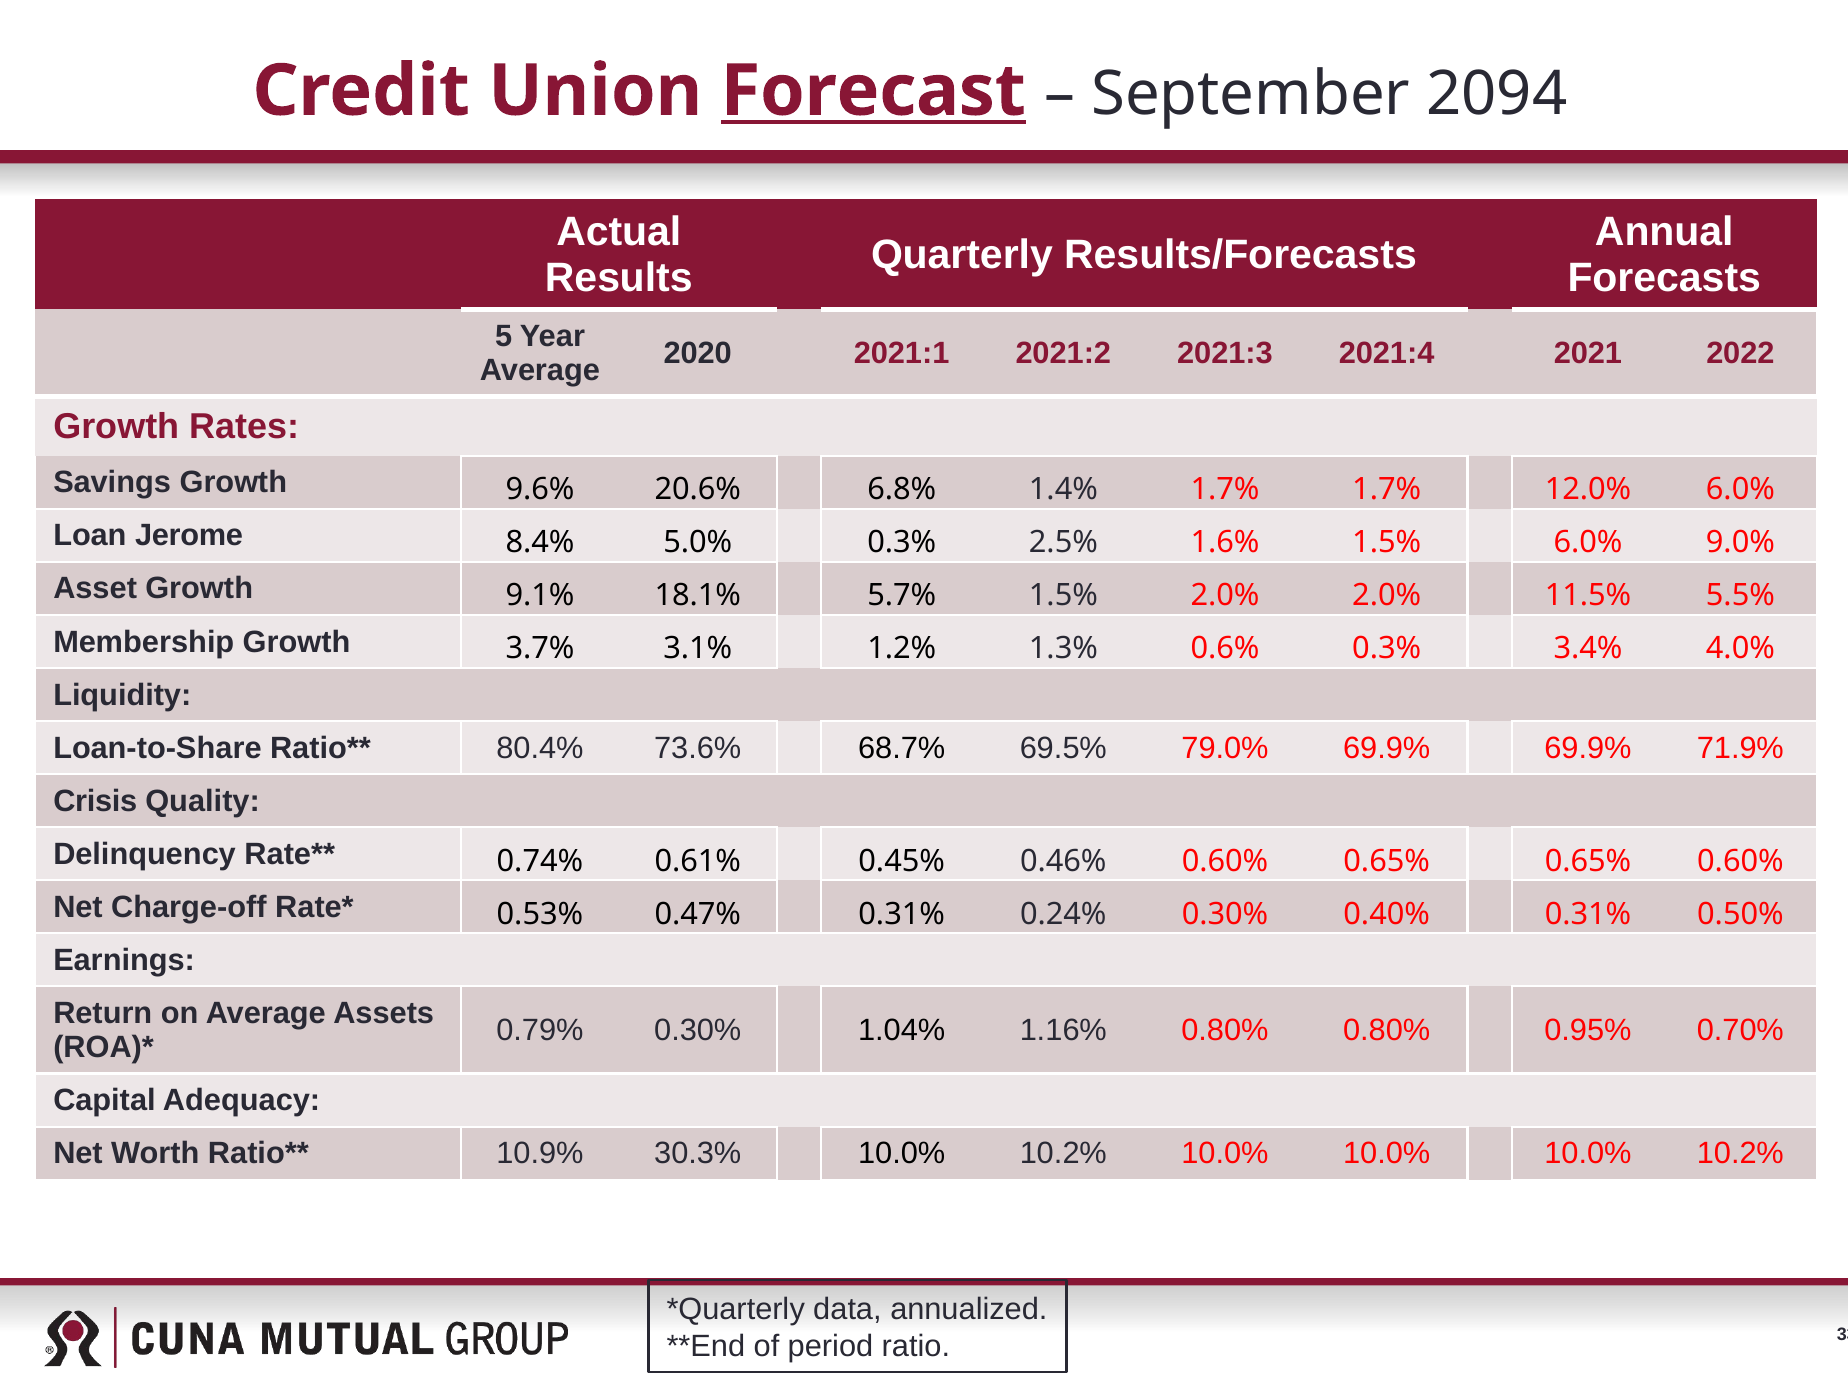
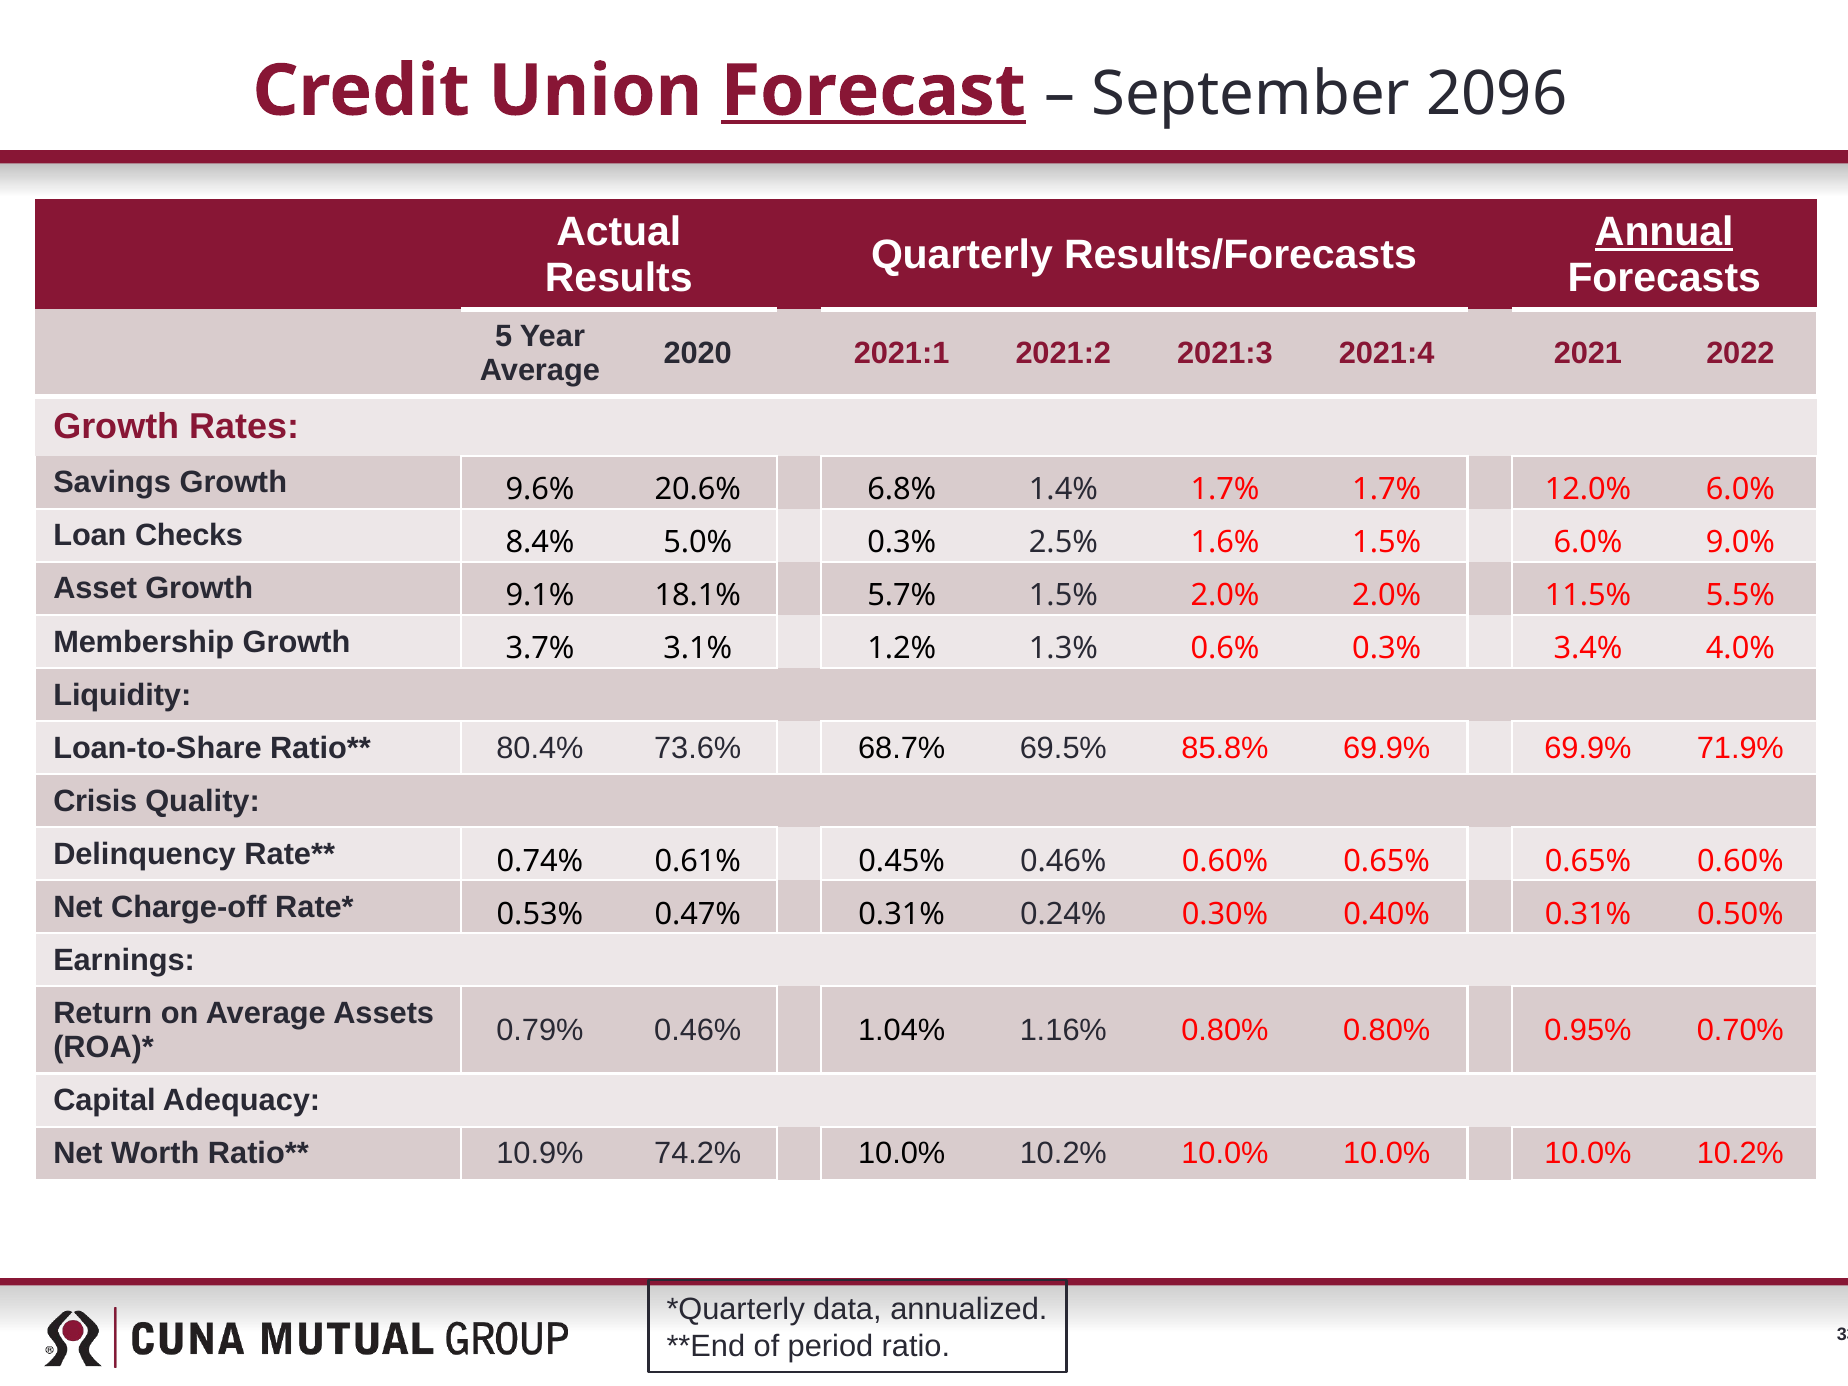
2094: 2094 -> 2096
Annual underline: none -> present
Jerome: Jerome -> Checks
79.0%: 79.0% -> 85.8%
0.79% 0.30%: 0.30% -> 0.46%
30.3%: 30.3% -> 74.2%
